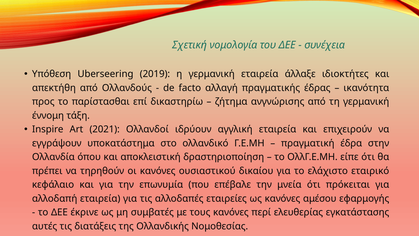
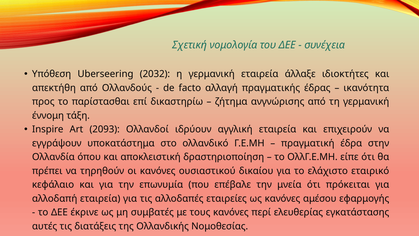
2019: 2019 -> 2032
2021: 2021 -> 2093
